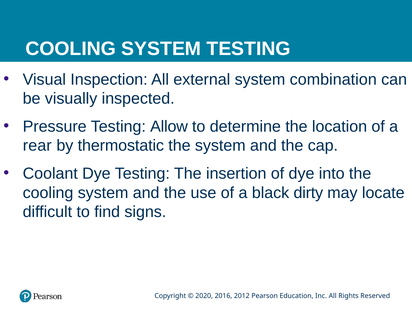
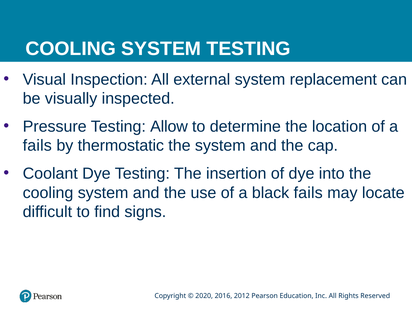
combination: combination -> replacement
rear at (37, 146): rear -> fails
black dirty: dirty -> fails
